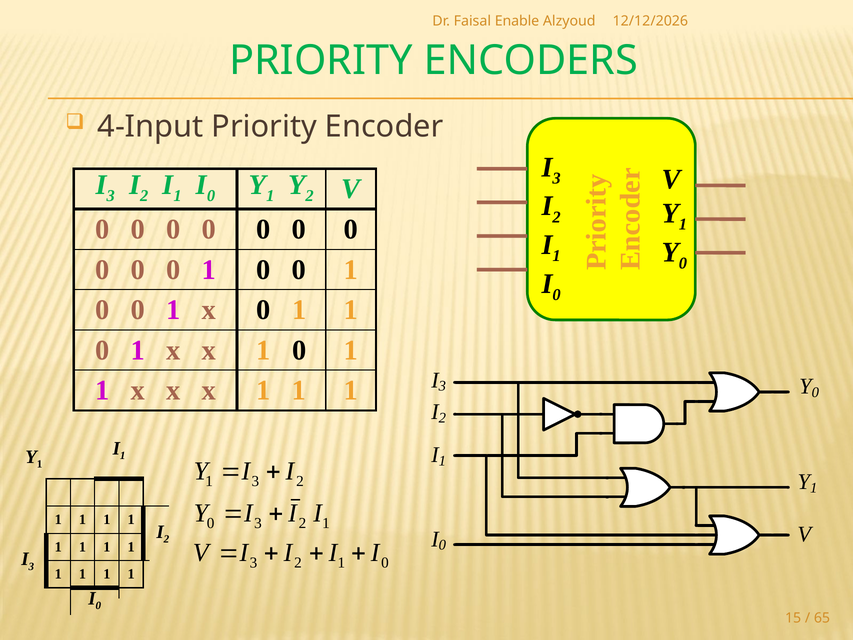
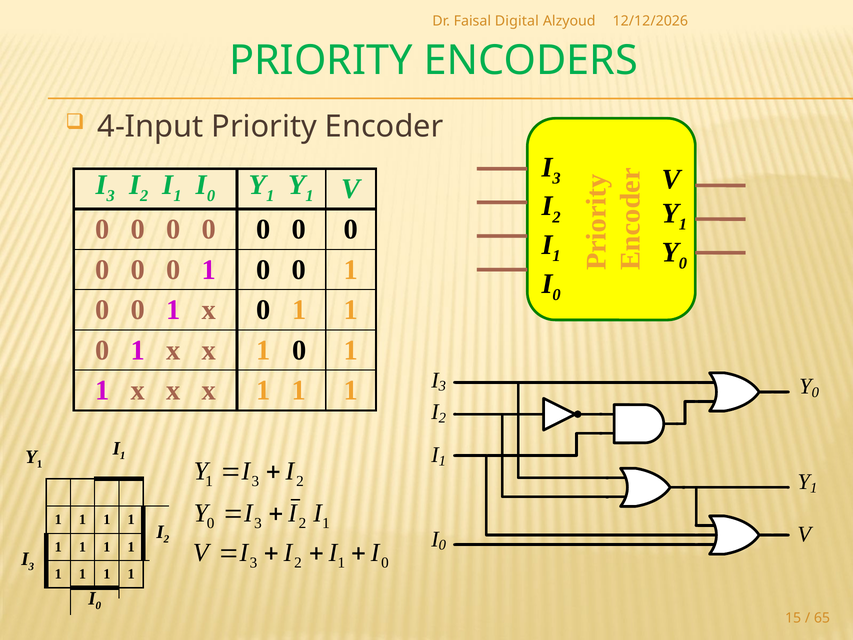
Enable: Enable -> Digital
2 at (310, 196): 2 -> 1
